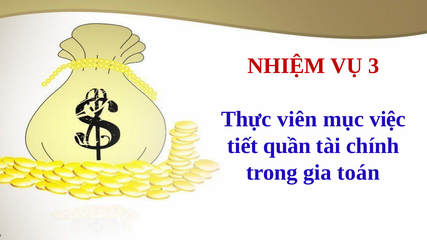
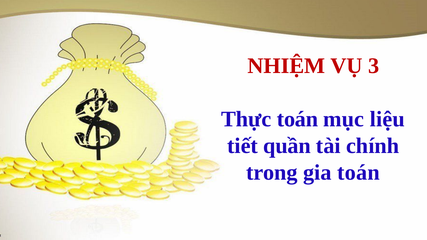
Thực viên: viên -> toán
việc: việc -> liệu
